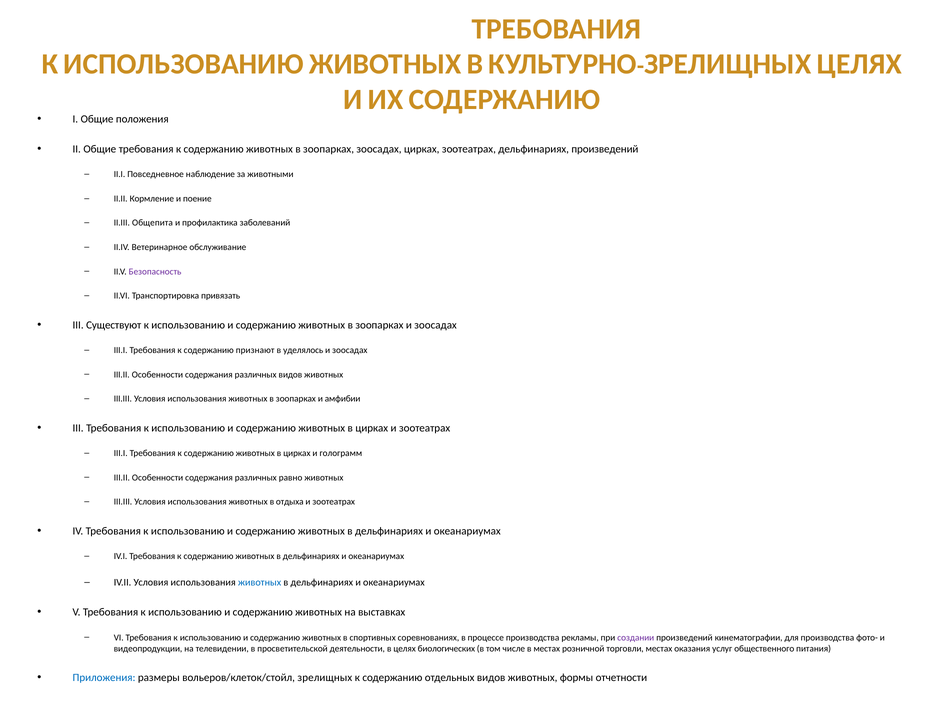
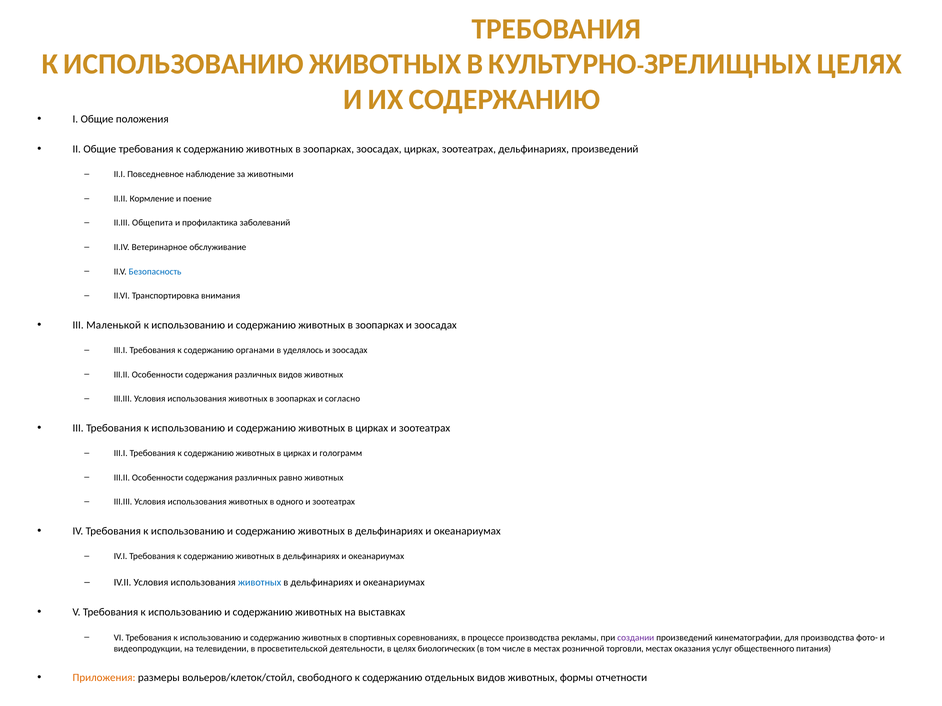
Безопасность colour: purple -> blue
привязать: привязать -> внимания
Существуют: Существуют -> Маленькой
признают: признают -> органами
амфибии: амфибии -> согласно
отдыха: отдыха -> одного
Приложения colour: blue -> orange
вольеров/клеток/стойл зрелищных: зрелищных -> свободного
